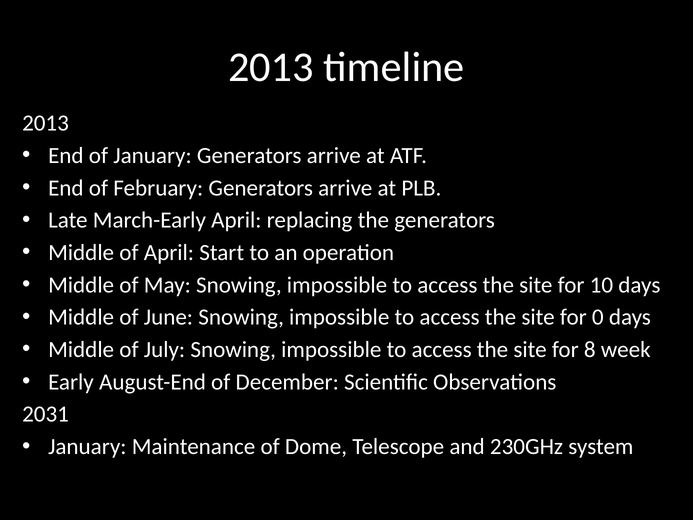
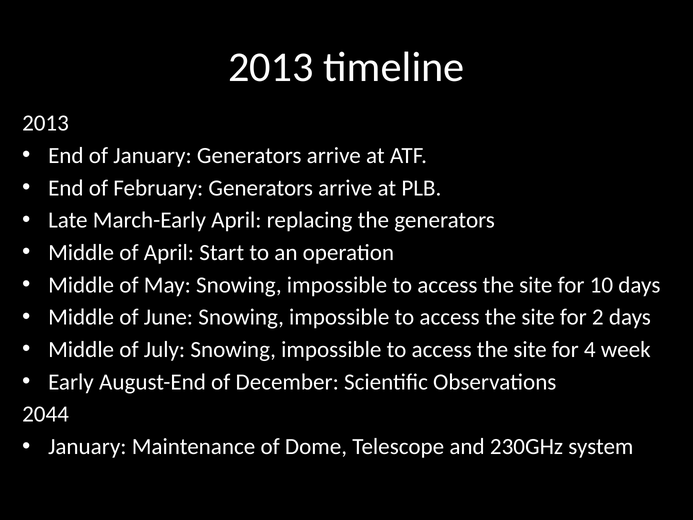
0: 0 -> 2
8: 8 -> 4
2031: 2031 -> 2044
